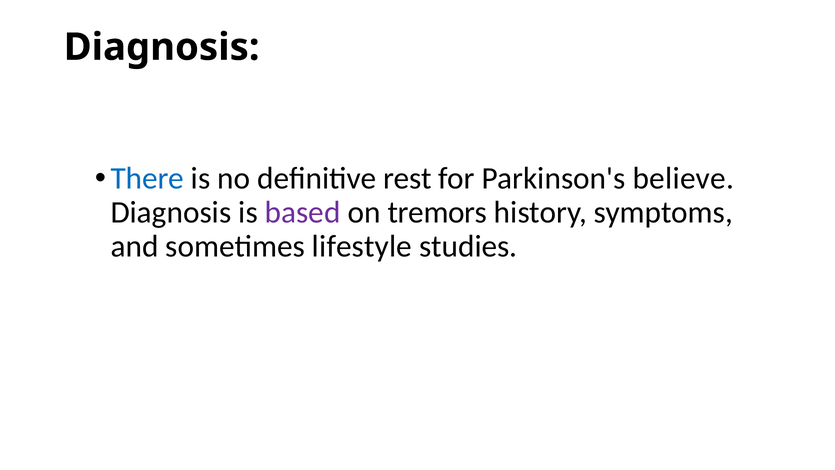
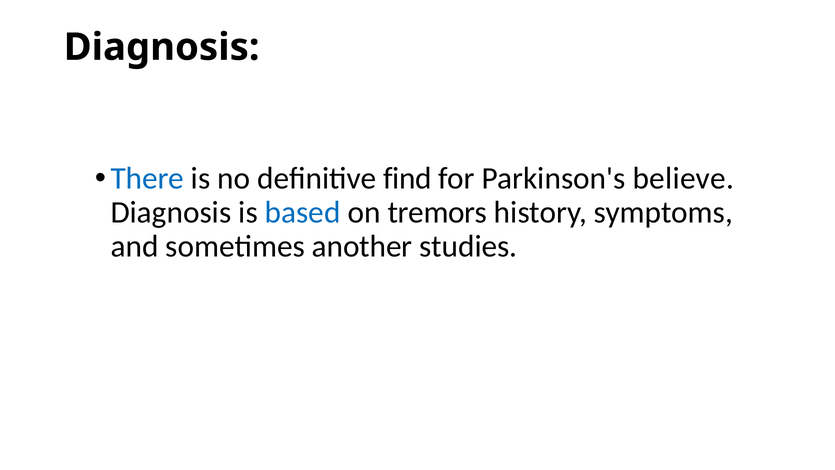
rest: rest -> find
based colour: purple -> blue
lifestyle: lifestyle -> another
